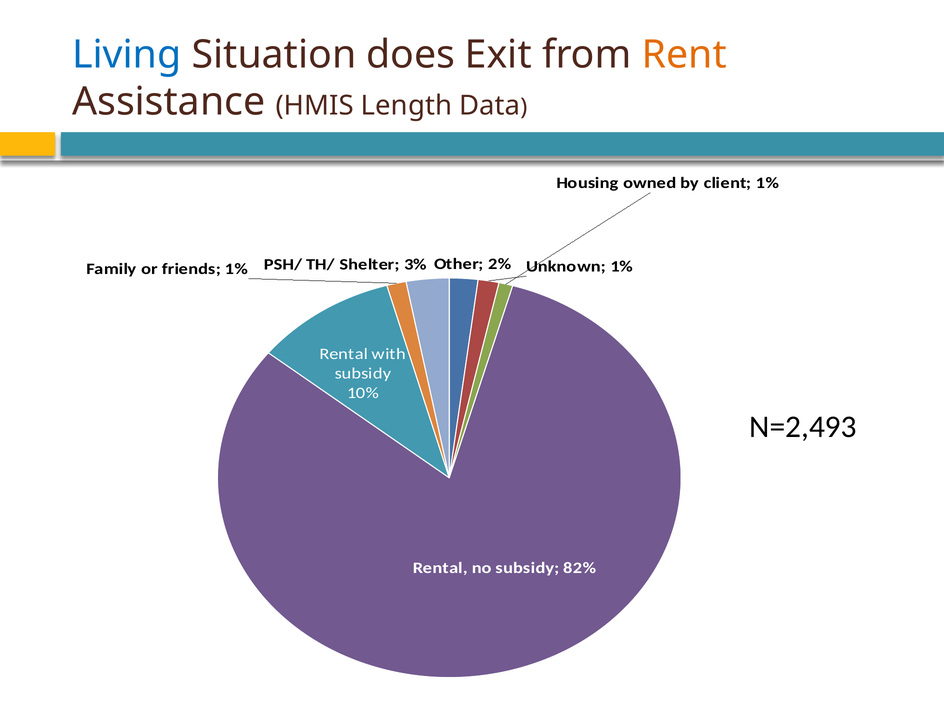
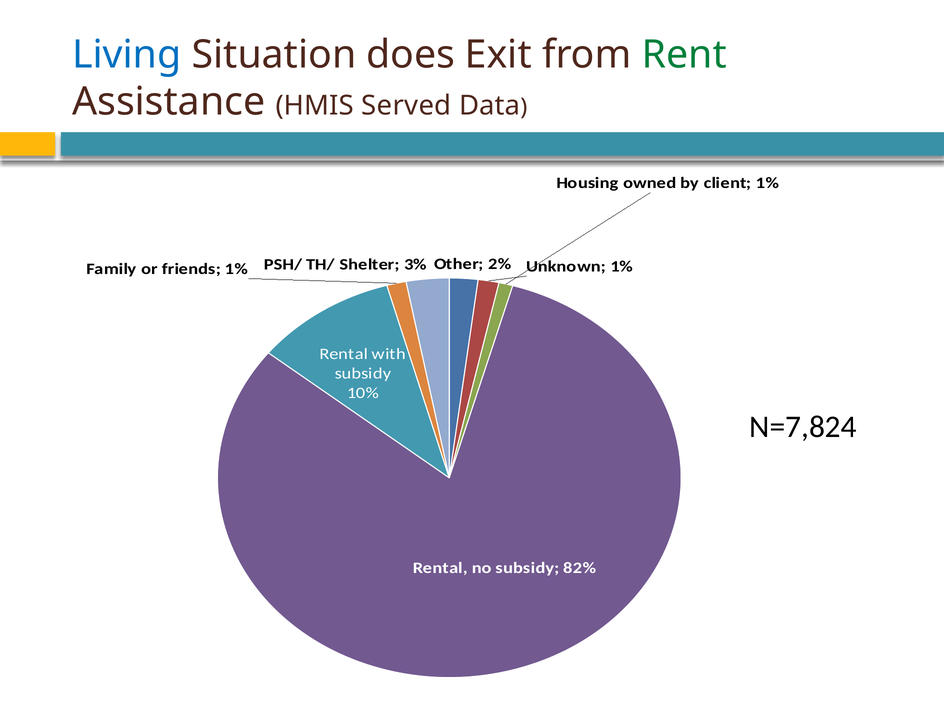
Rent colour: orange -> green
Length: Length -> Served
N=2,493: N=2,493 -> N=7,824
